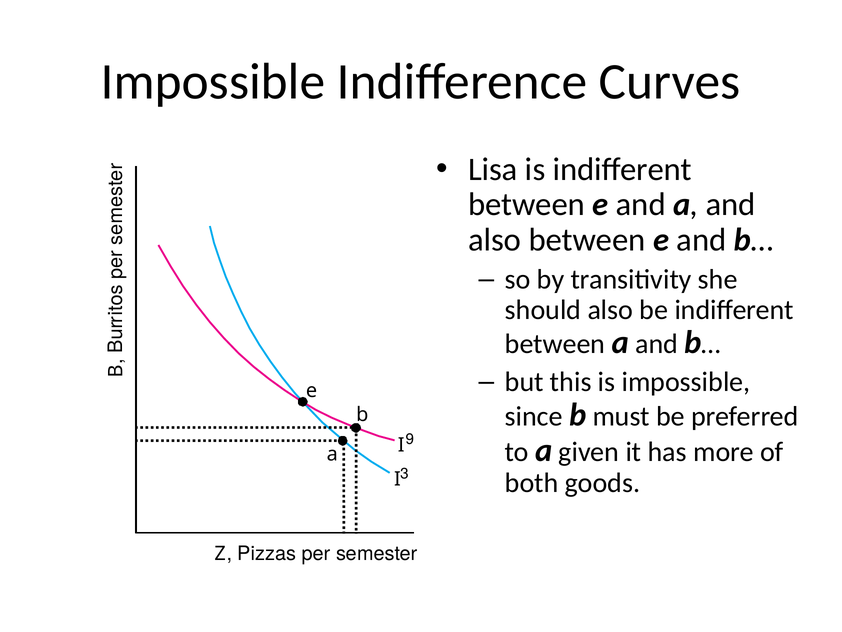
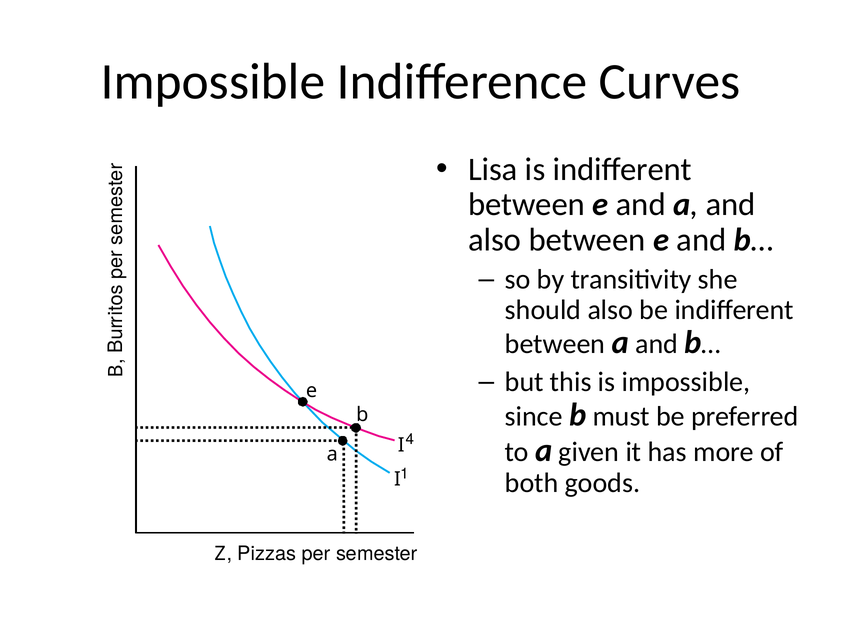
9: 9 -> 4
3: 3 -> 1
